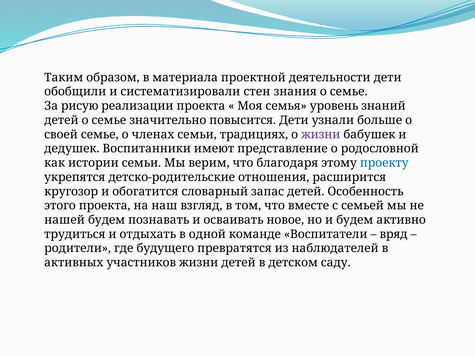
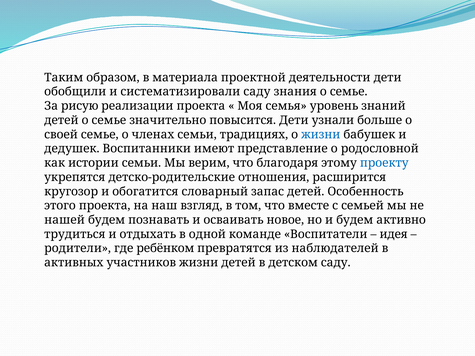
систематизировали стен: стен -> саду
жизни at (321, 135) colour: purple -> blue
вряд: вряд -> идея
будущего: будущего -> ребёнком
